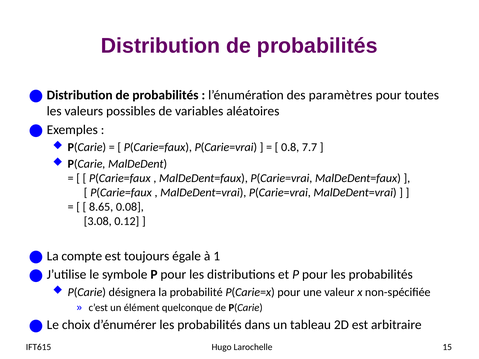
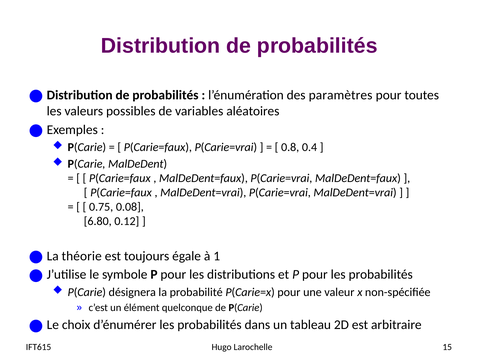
7.7: 7.7 -> 0.4
8.65: 8.65 -> 0.75
3.08: 3.08 -> 6.80
compte: compte -> théorie
